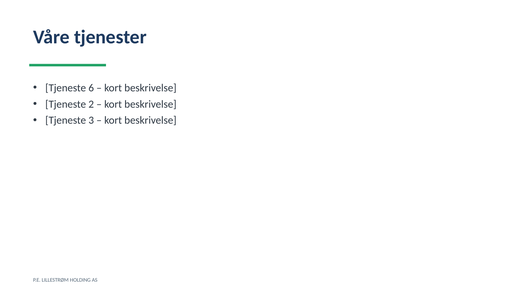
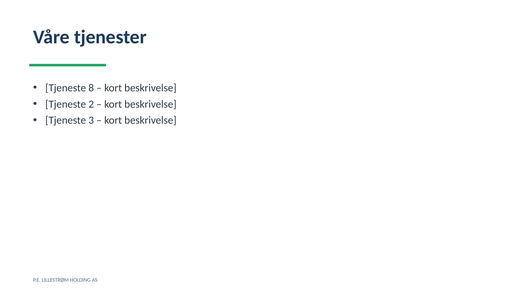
6: 6 -> 8
